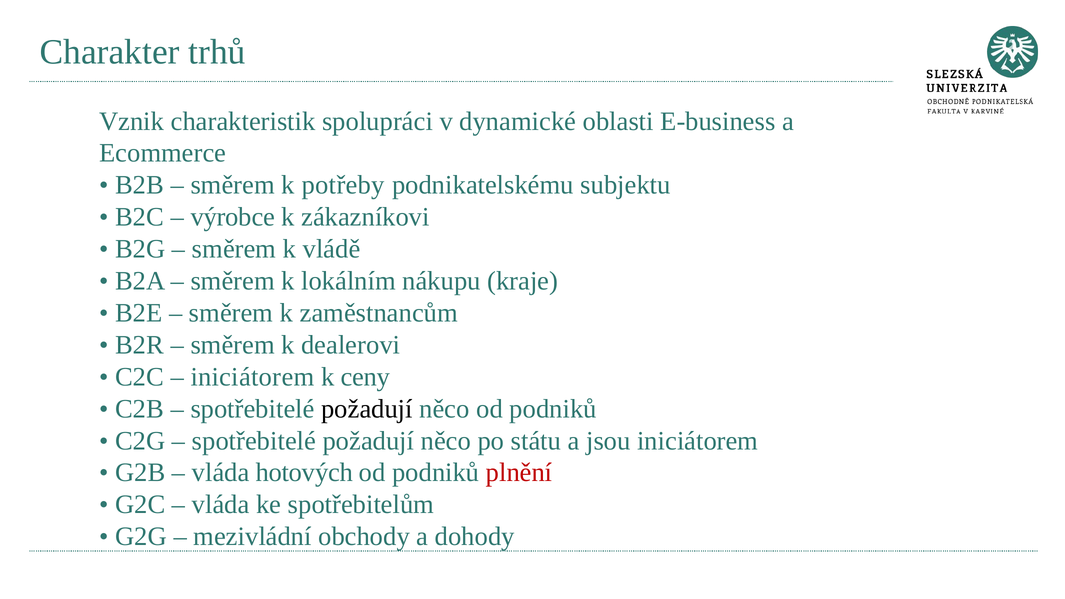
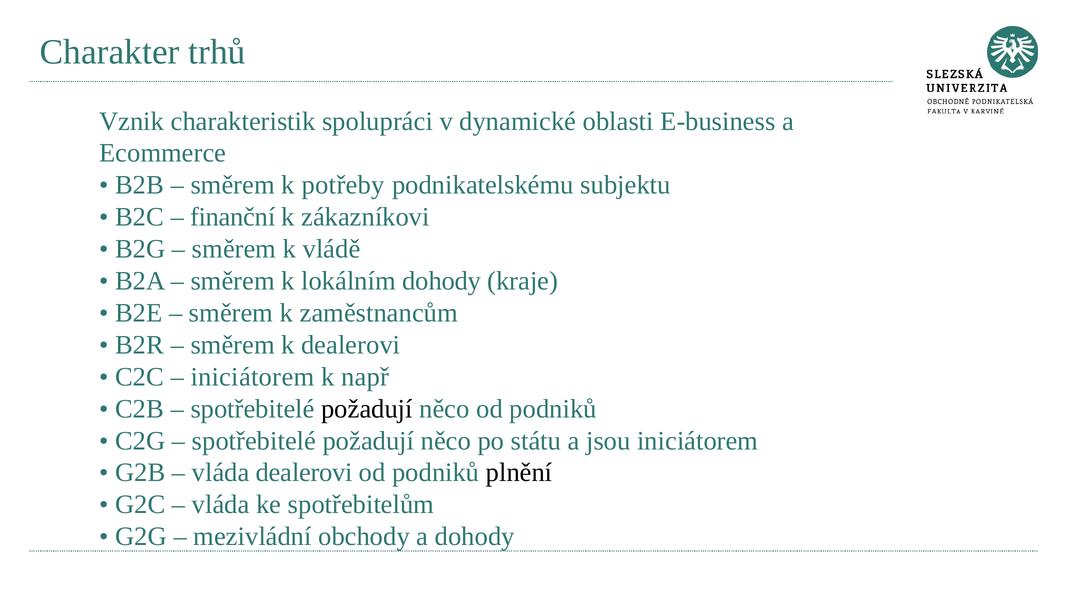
výrobce: výrobce -> finanční
lokálním nákupu: nákupu -> dohody
ceny: ceny -> např
vláda hotových: hotových -> dealerovi
plnění colour: red -> black
